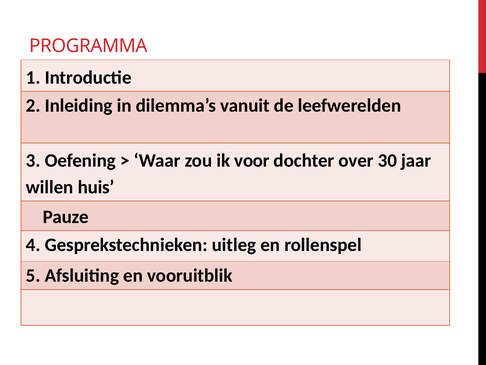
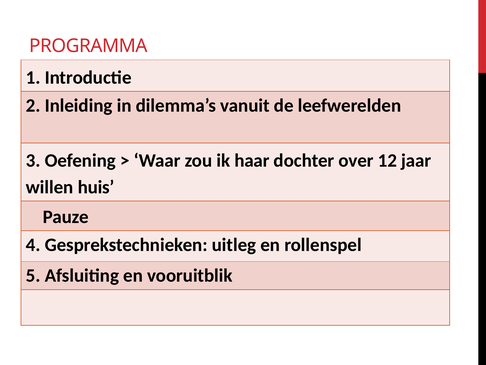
voor: voor -> haar
30: 30 -> 12
